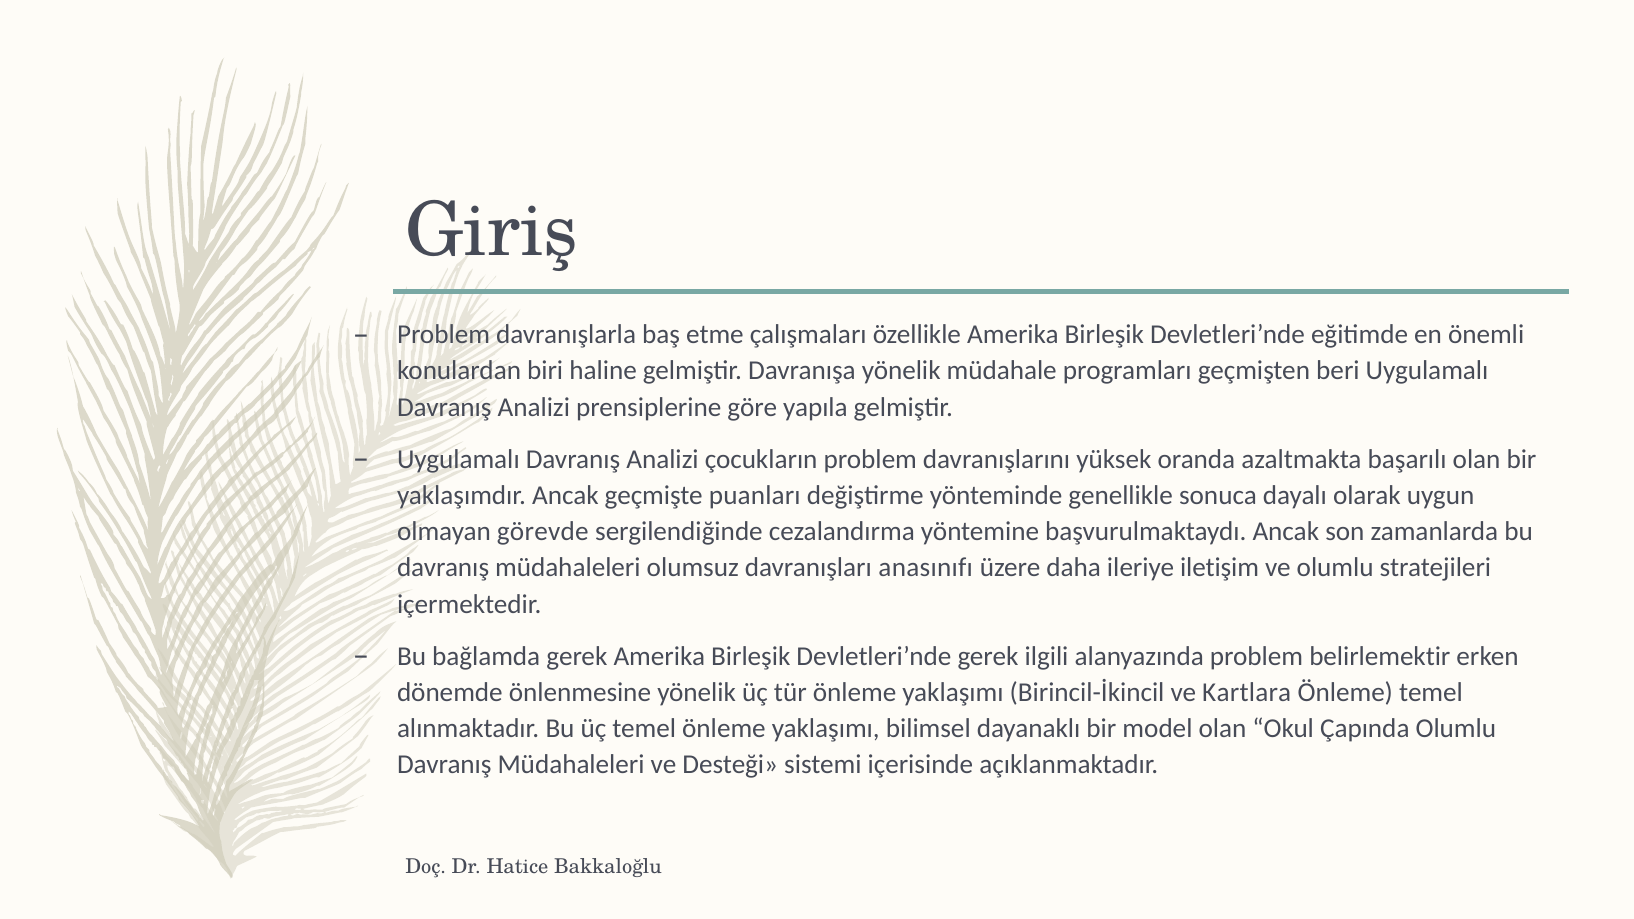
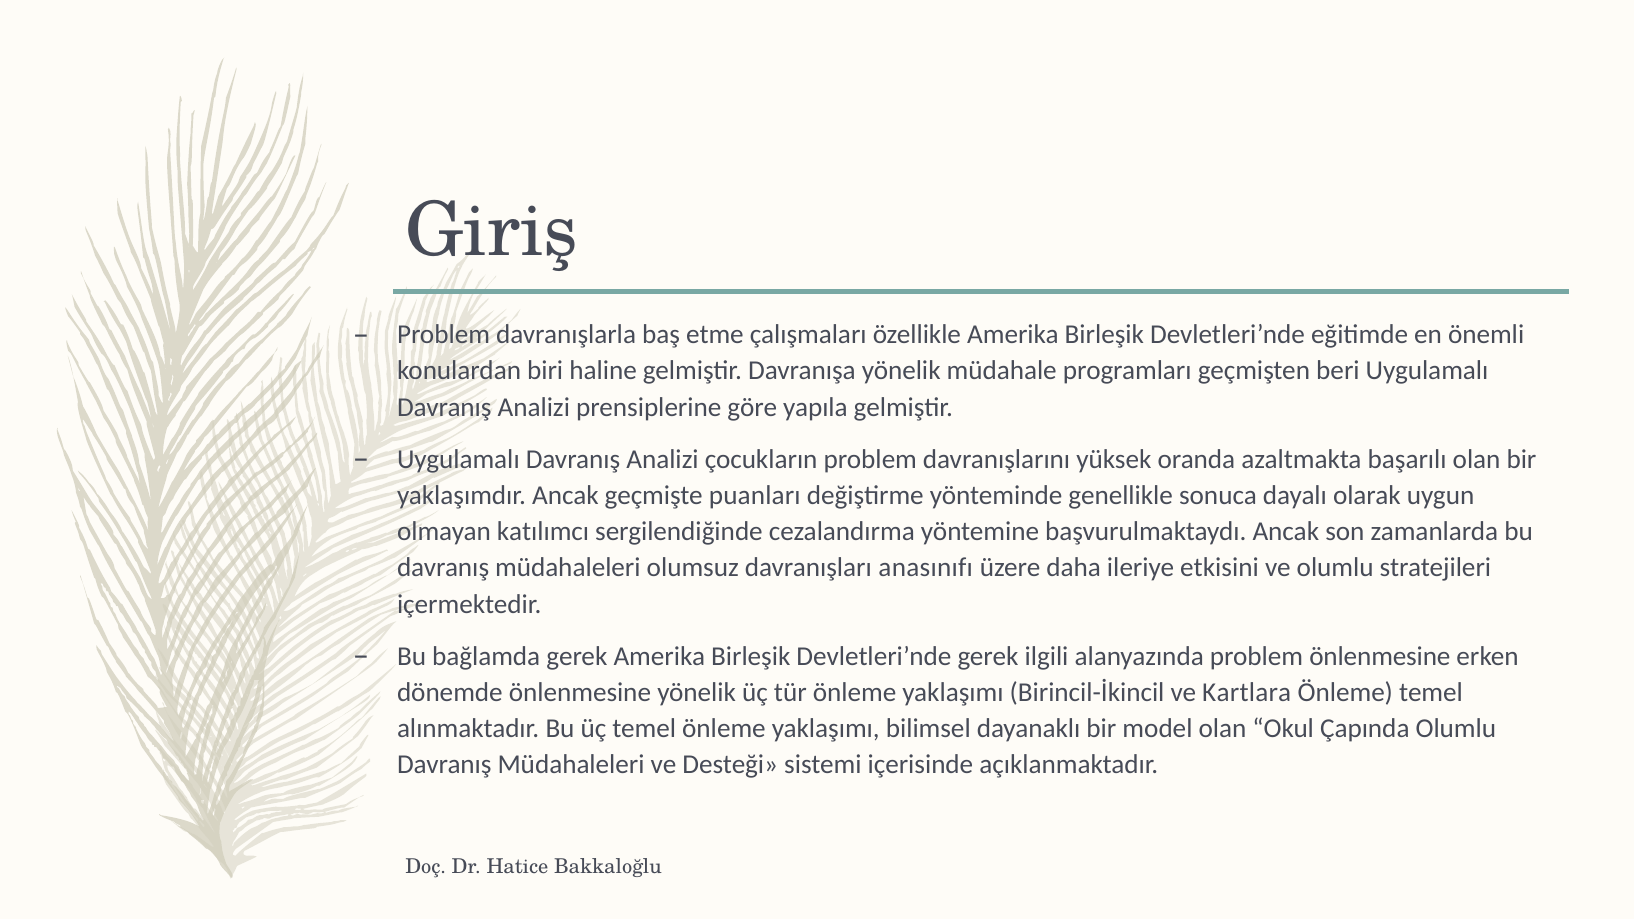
görevde: görevde -> katılımcı
iletişim: iletişim -> etkisini
problem belirlemektir: belirlemektir -> önlenmesine
